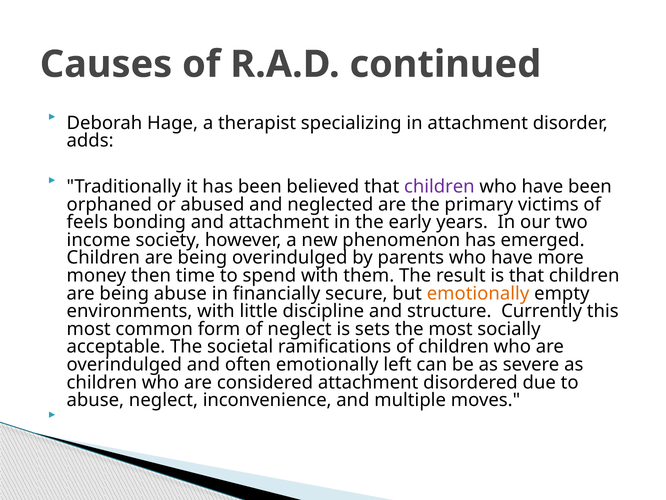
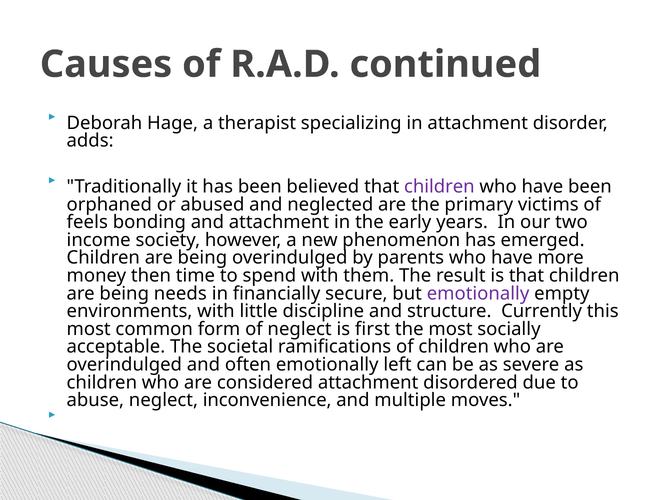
being abuse: abuse -> needs
emotionally at (478, 293) colour: orange -> purple
sets: sets -> first
